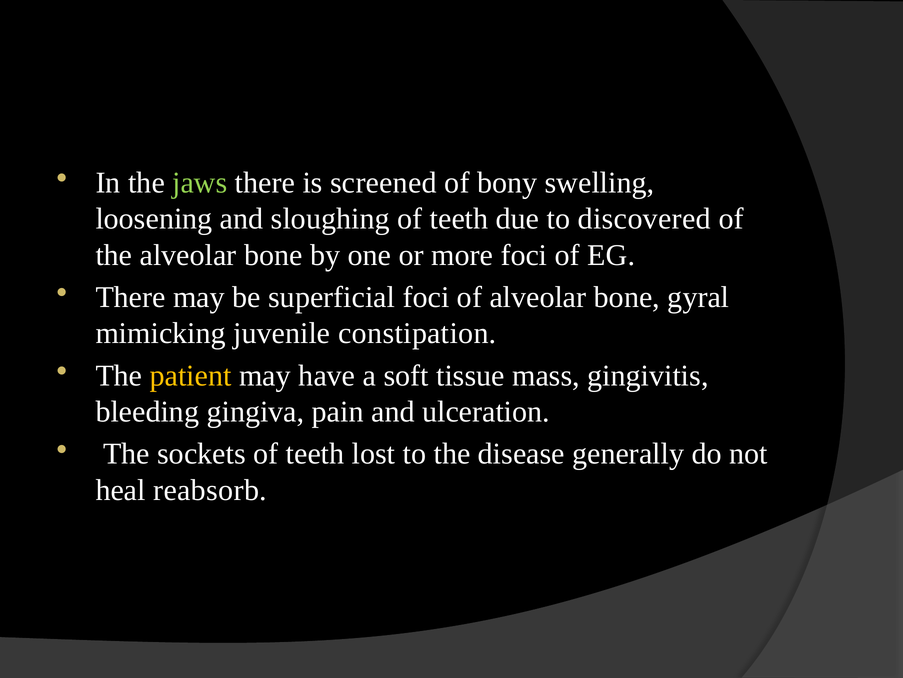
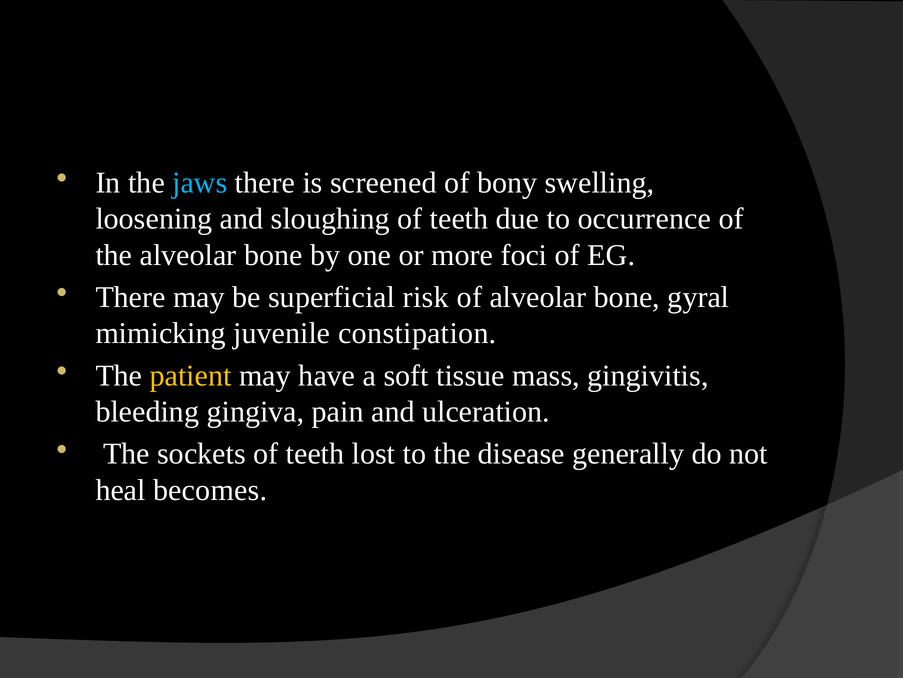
jaws colour: light green -> light blue
discovered: discovered -> occurrence
superficial foci: foci -> risk
reabsorb: reabsorb -> becomes
